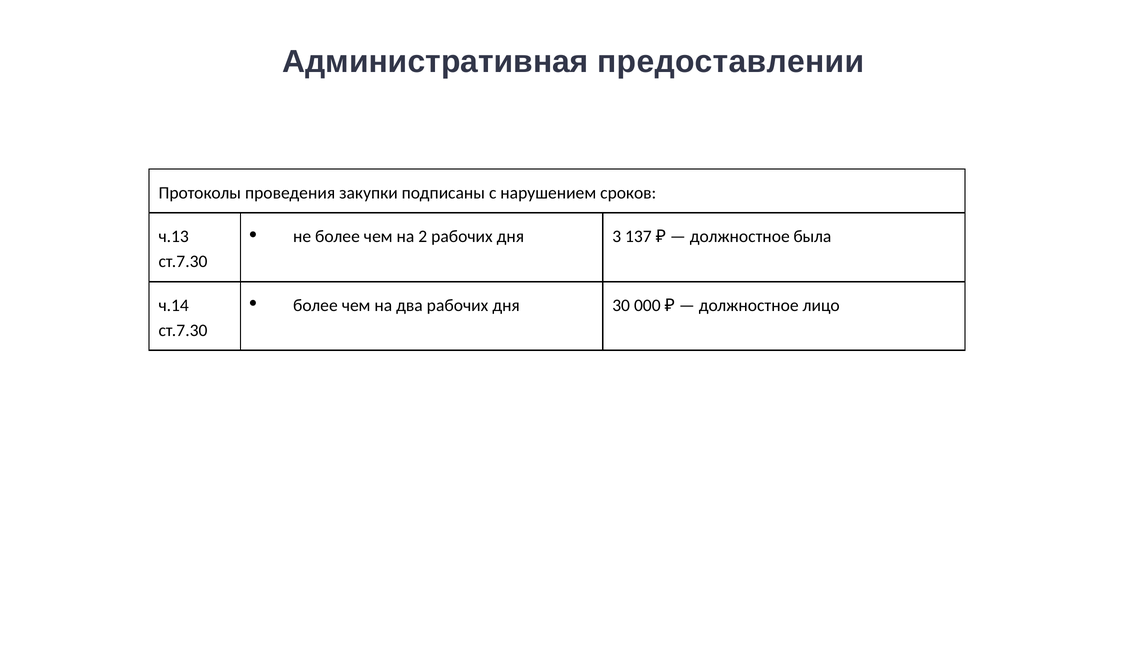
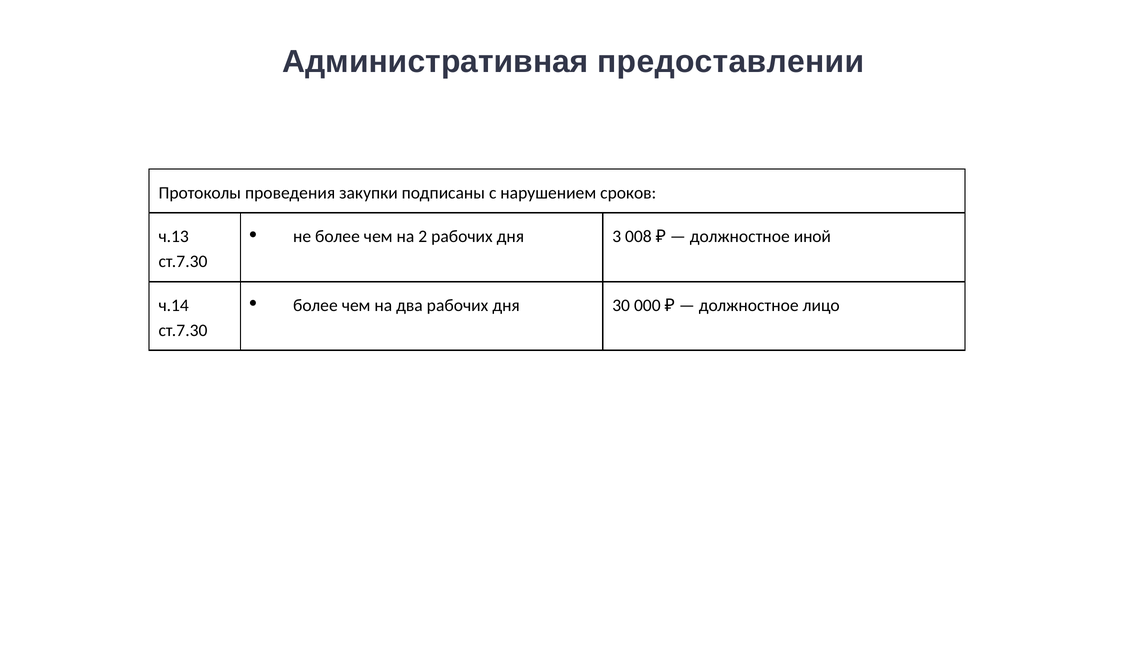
137: 137 -> 008
была: была -> иной
